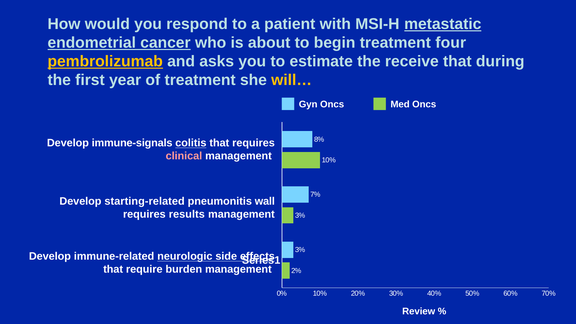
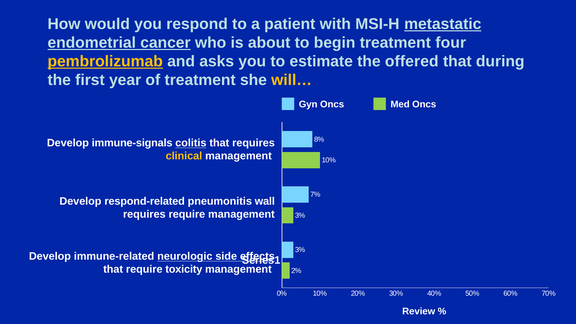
receive: receive -> offered
clinical colour: pink -> yellow
starting-related: starting-related -> respond-related
requires results: results -> require
burden: burden -> toxicity
